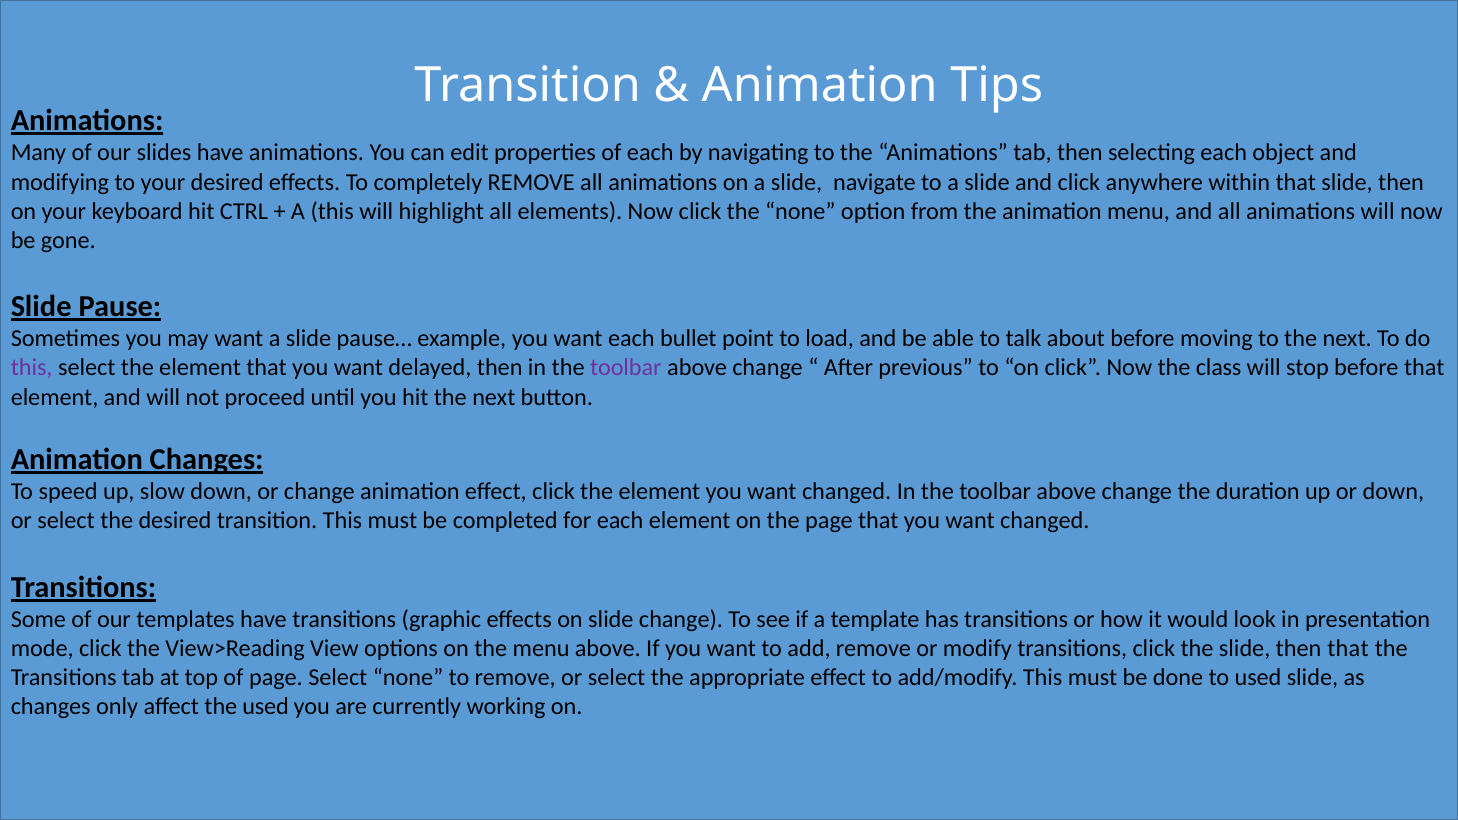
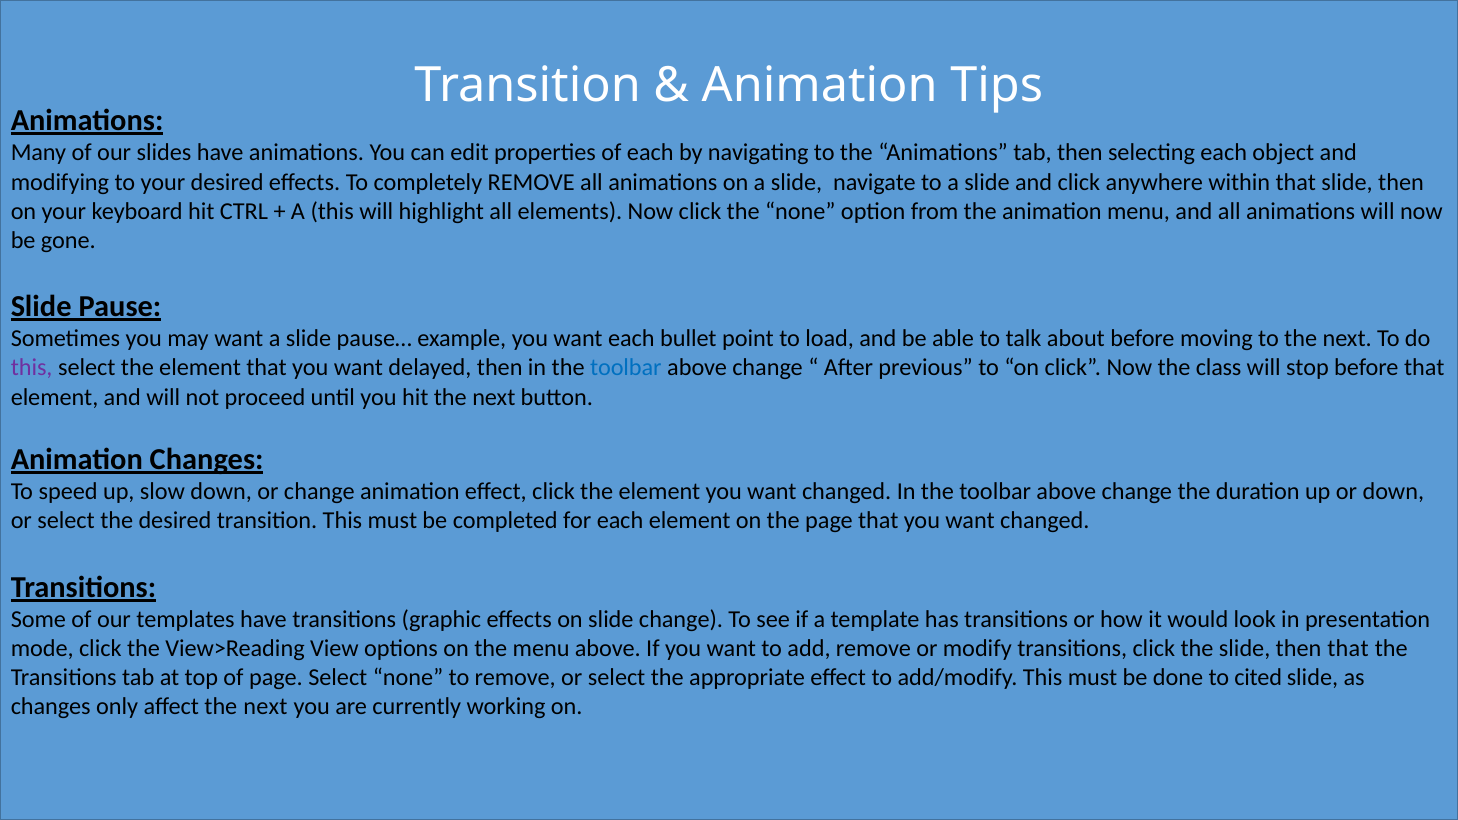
toolbar at (626, 368) colour: purple -> blue
to used: used -> cited
affect the used: used -> next
